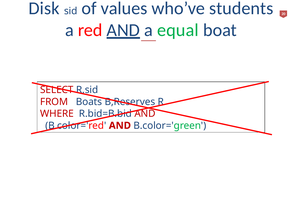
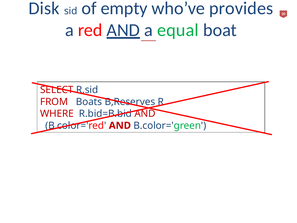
values: values -> empty
students: students -> provides
